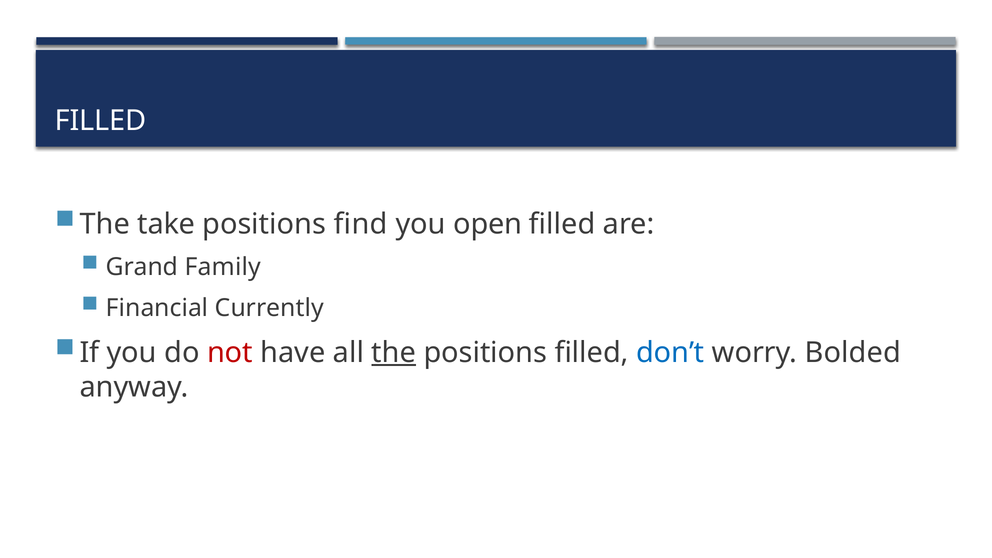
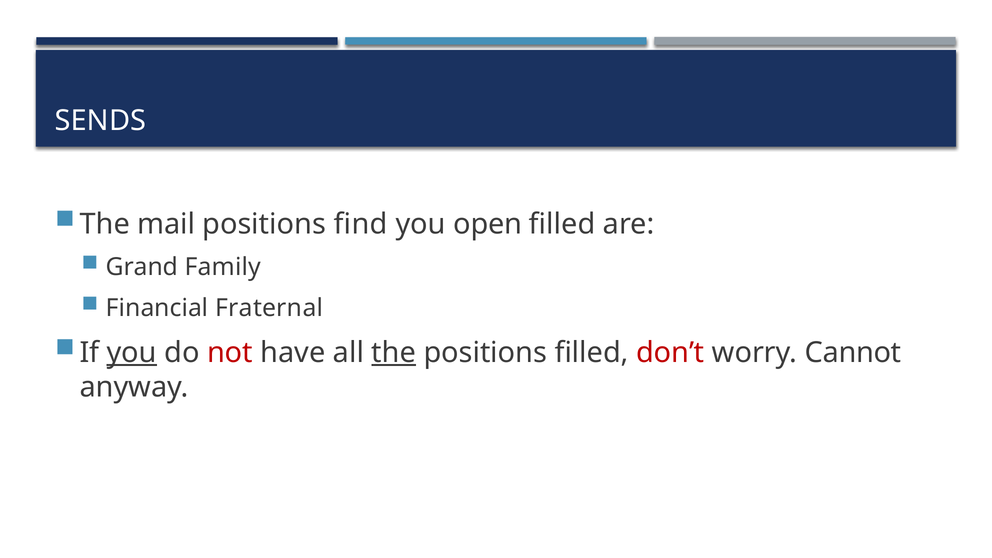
FILLED at (101, 121): FILLED -> SENDS
take: take -> mail
Currently: Currently -> Fraternal
you at (132, 353) underline: none -> present
don’t colour: blue -> red
Bolded: Bolded -> Cannot
